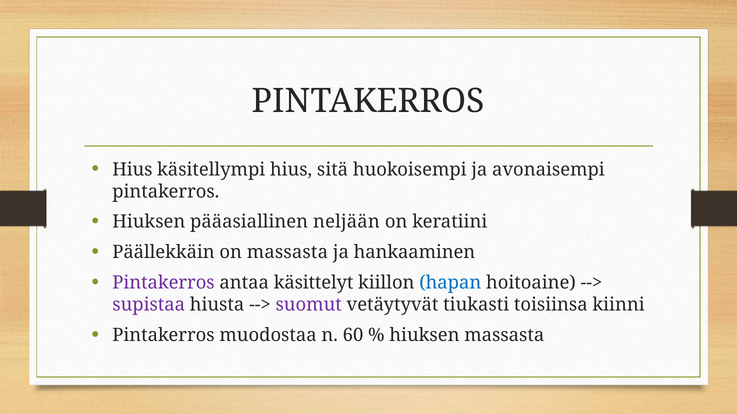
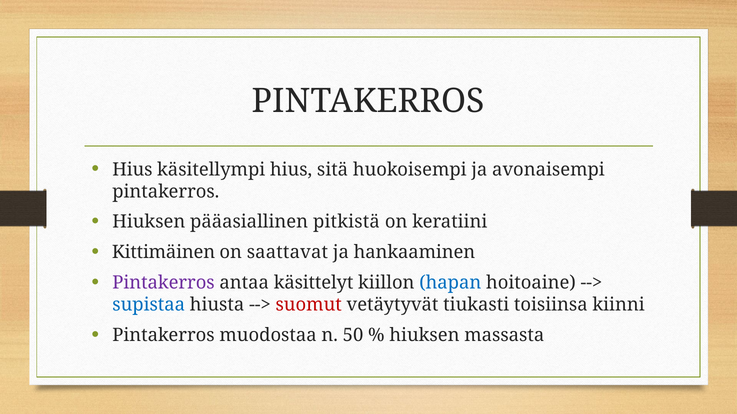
neljään: neljään -> pitkistä
Päällekkäin: Päällekkäin -> Kittimäinen
on massasta: massasta -> saattavat
supistaa colour: purple -> blue
suomut colour: purple -> red
60: 60 -> 50
